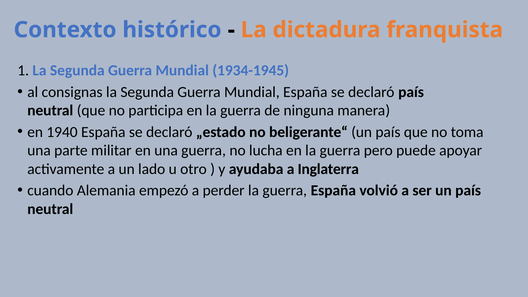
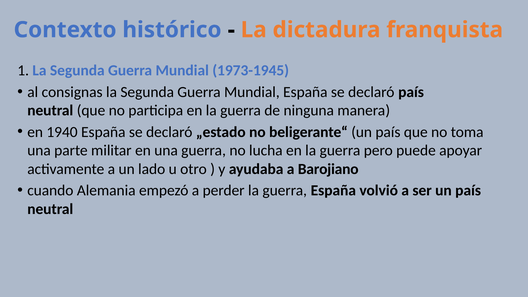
1934-1945: 1934-1945 -> 1973-1945
Inglaterra: Inglaterra -> Barojiano
